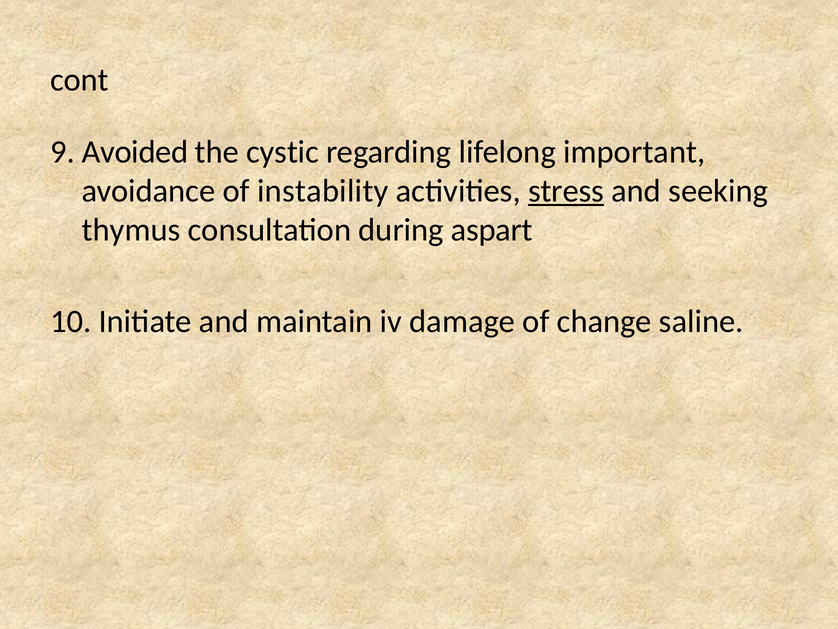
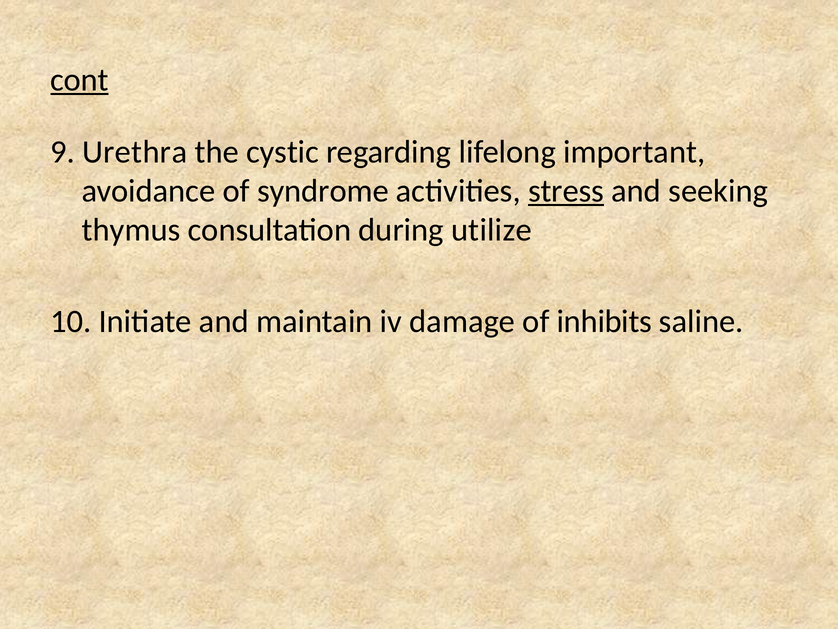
cont underline: none -> present
Avoided: Avoided -> Urethra
instability: instability -> syndrome
aspart: aspart -> utilize
change: change -> inhibits
